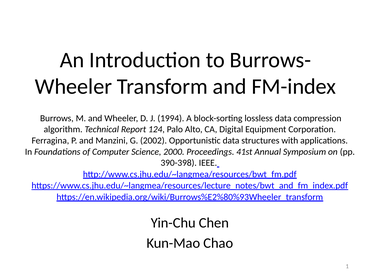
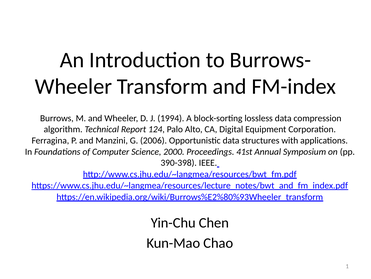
2002: 2002 -> 2006
